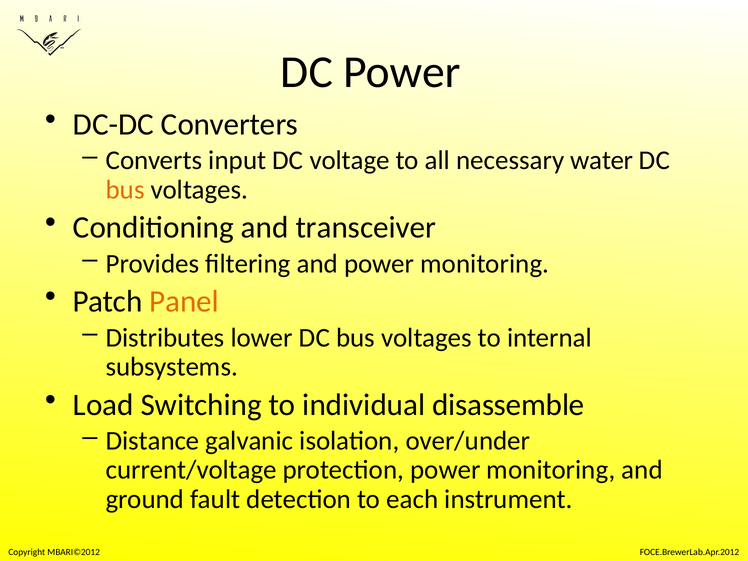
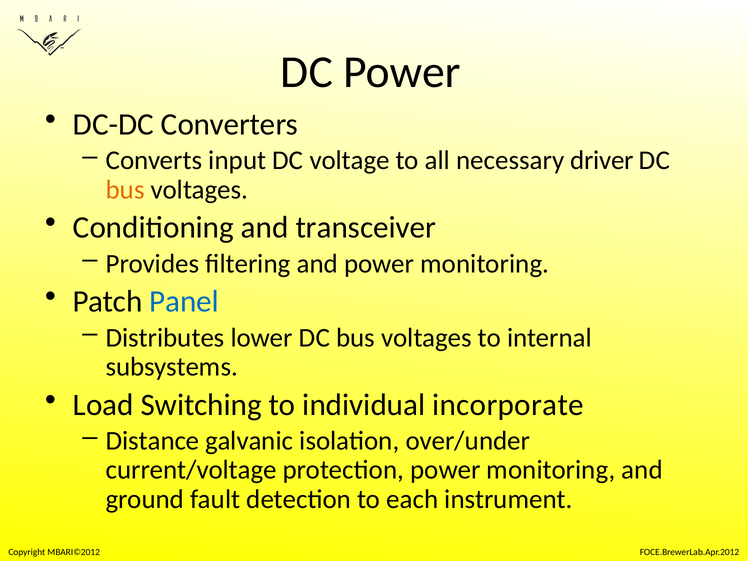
water: water -> driver
Panel colour: orange -> blue
disassemble: disassemble -> incorporate
